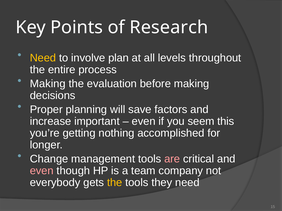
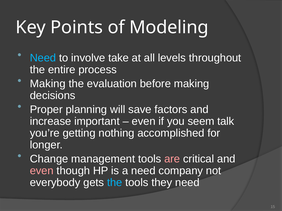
Research: Research -> Modeling
Need at (43, 58) colour: yellow -> light blue
plan: plan -> take
this: this -> talk
a team: team -> need
the at (115, 183) colour: yellow -> light blue
